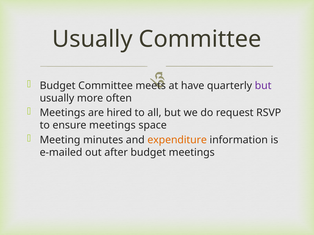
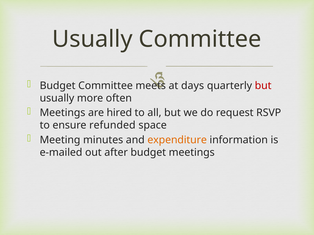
have: have -> days
but at (263, 86) colour: purple -> red
ensure meetings: meetings -> refunded
